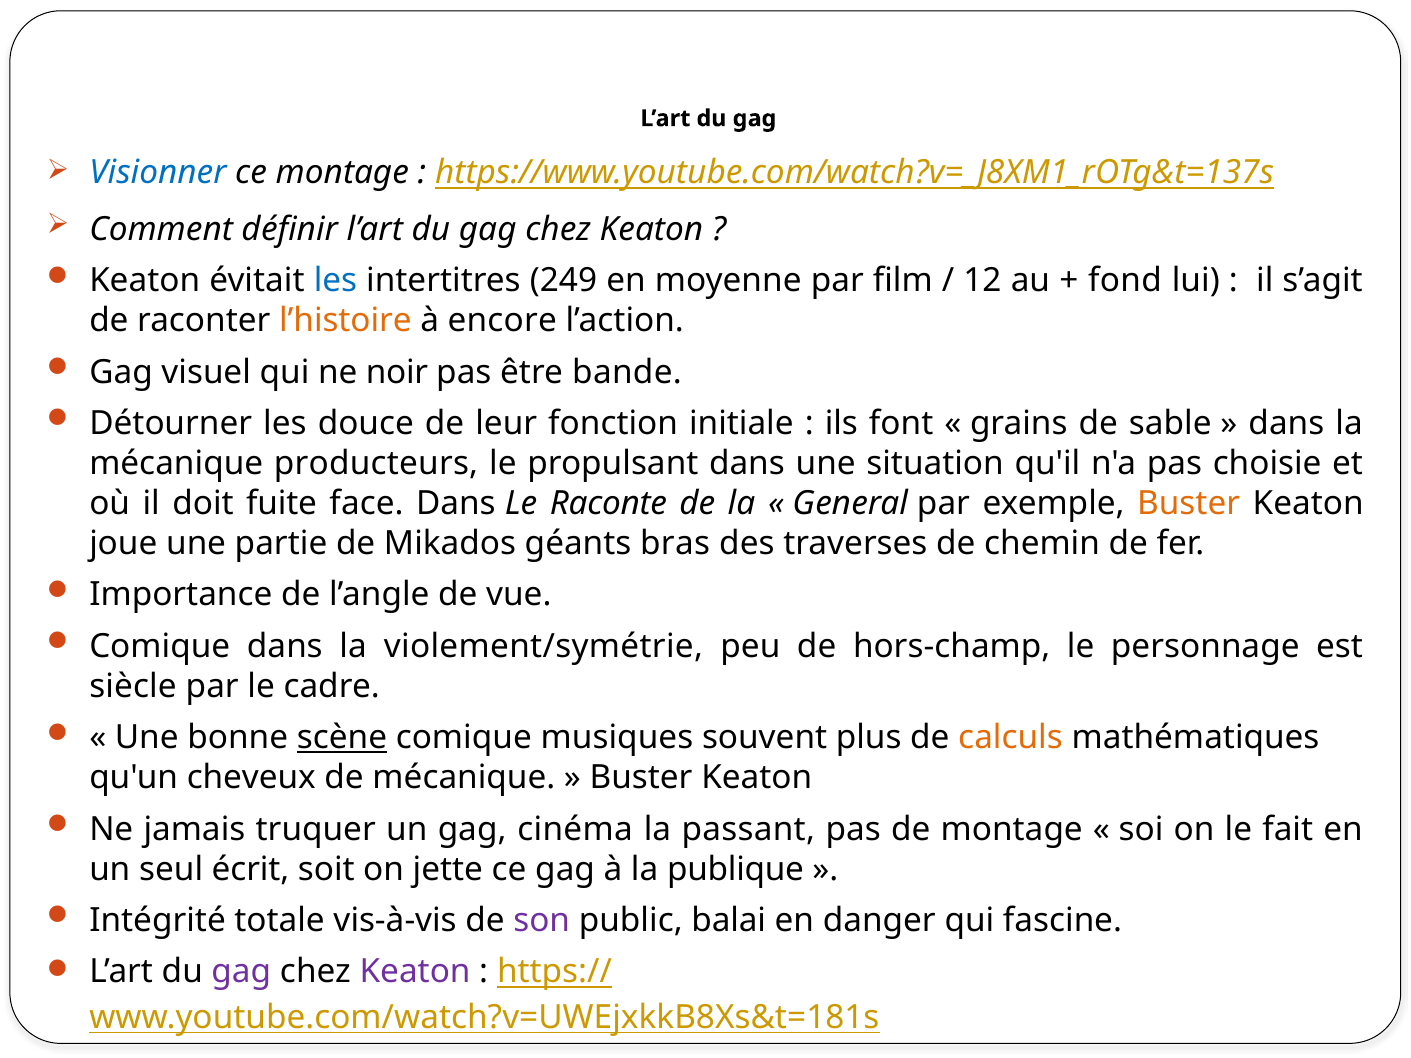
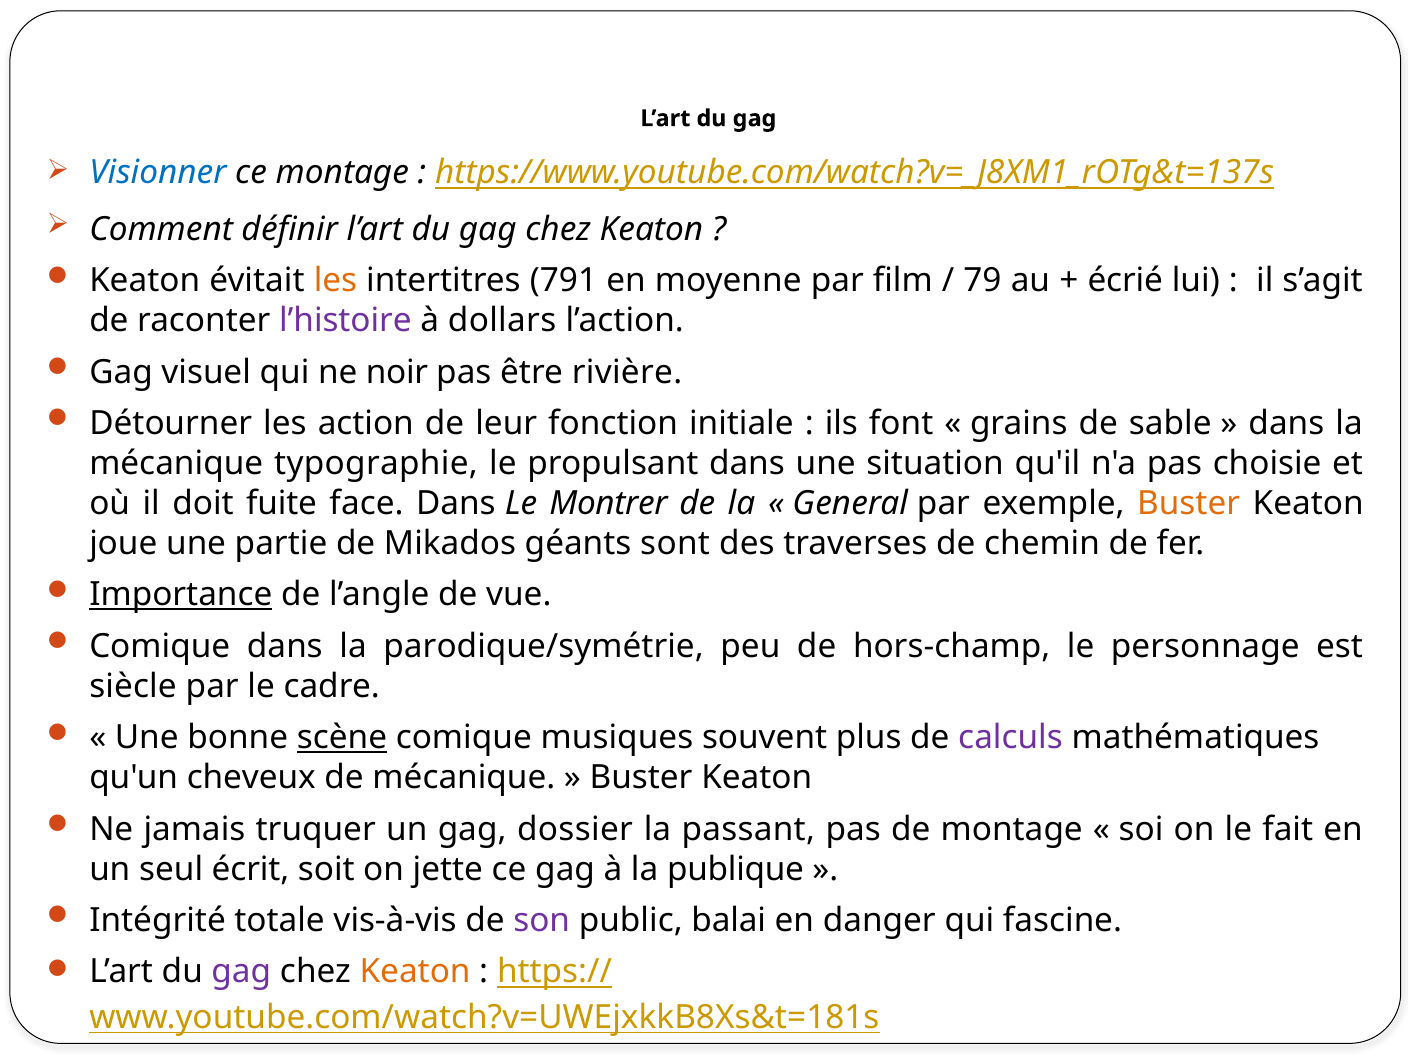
les at (335, 281) colour: blue -> orange
249: 249 -> 791
12: 12 -> 79
fond: fond -> écrié
l’histoire colour: orange -> purple
encore: encore -> dollars
bande: bande -> rivière
douce: douce -> action
producteurs: producteurs -> typographie
Raconte: Raconte -> Montrer
bras: bras -> sont
Importance underline: none -> present
violement/symétrie: violement/symétrie -> parodique/symétrie
calculs colour: orange -> purple
cinéma: cinéma -> dossier
Keaton at (415, 972) colour: purple -> orange
